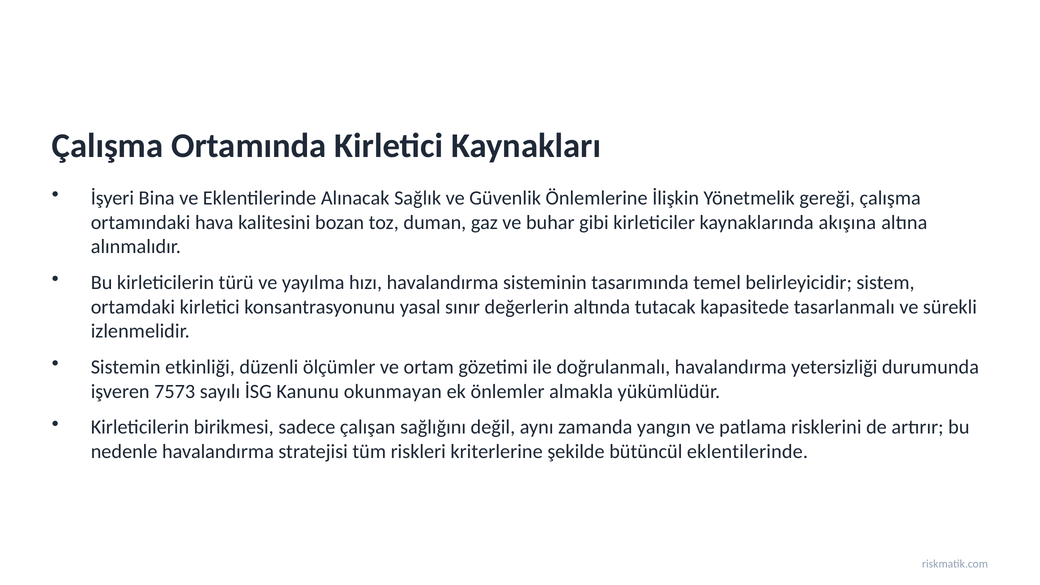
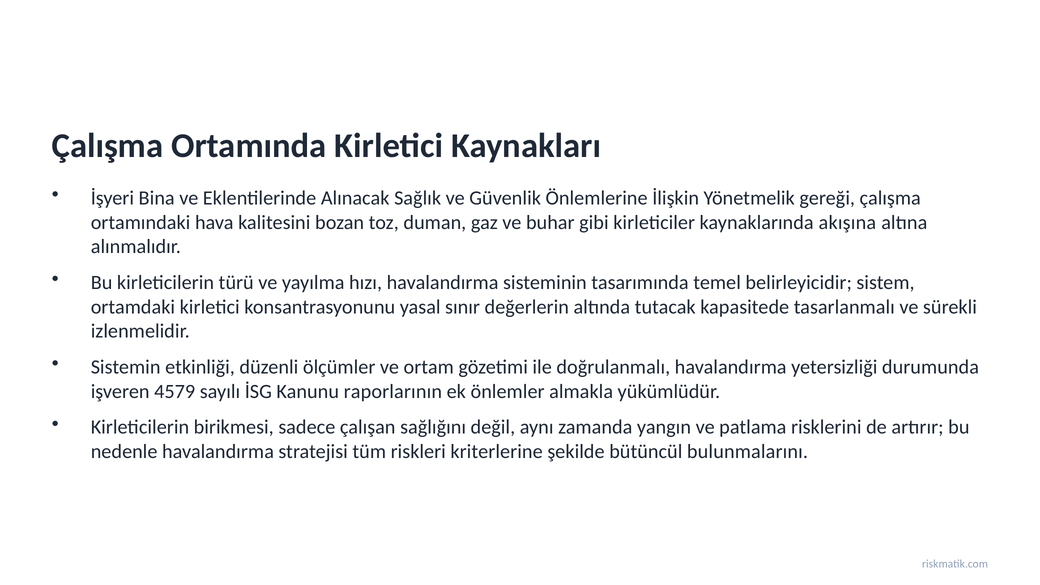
7573: 7573 -> 4579
okunmayan: okunmayan -> raporlarının
bütüncül eklentilerinde: eklentilerinde -> bulunmalarını
